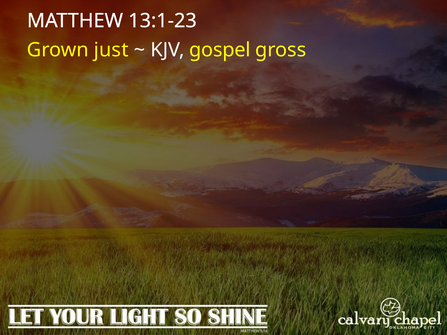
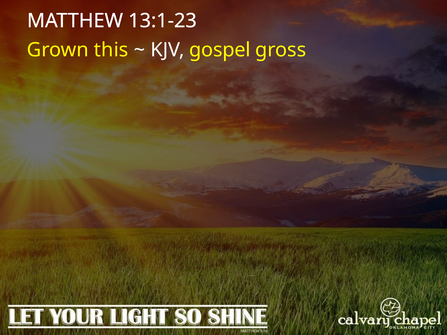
just: just -> this
